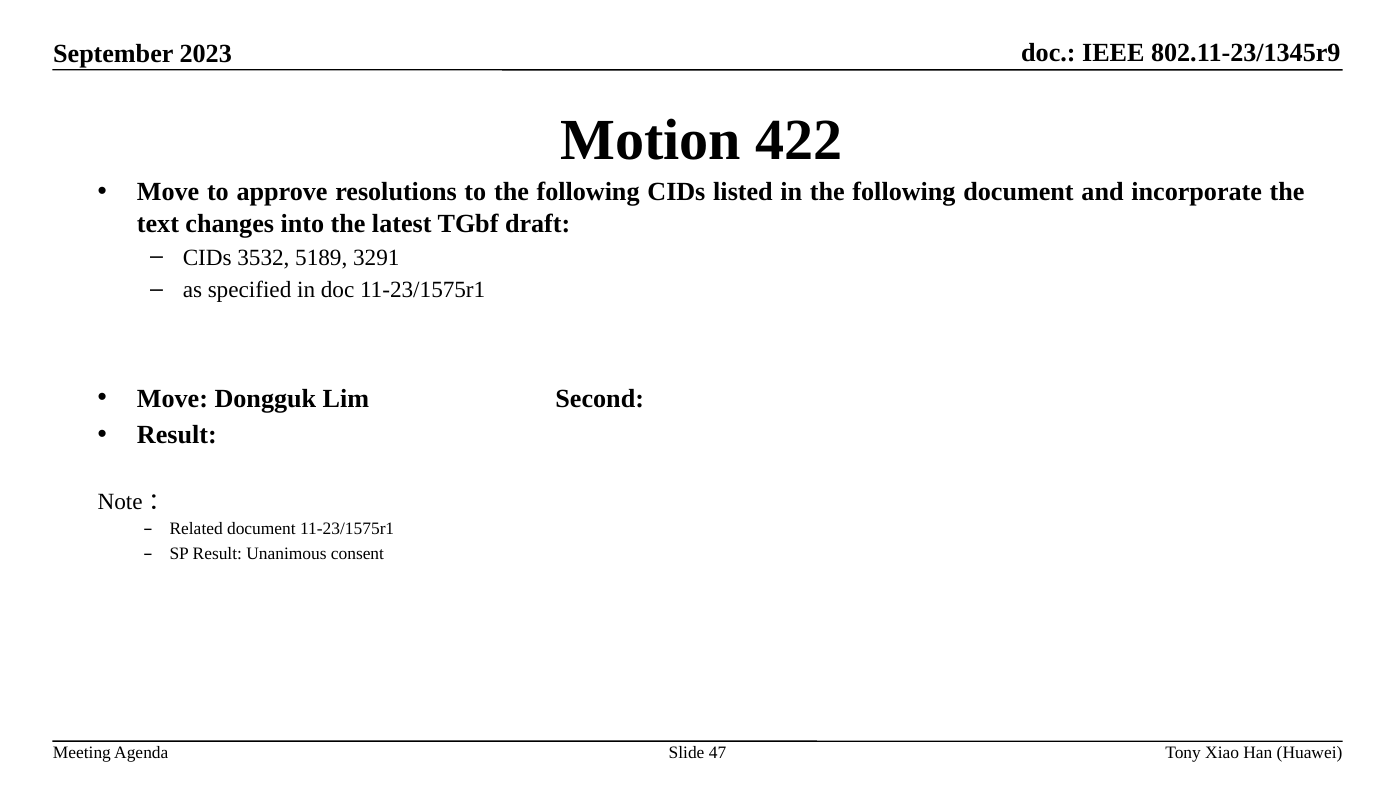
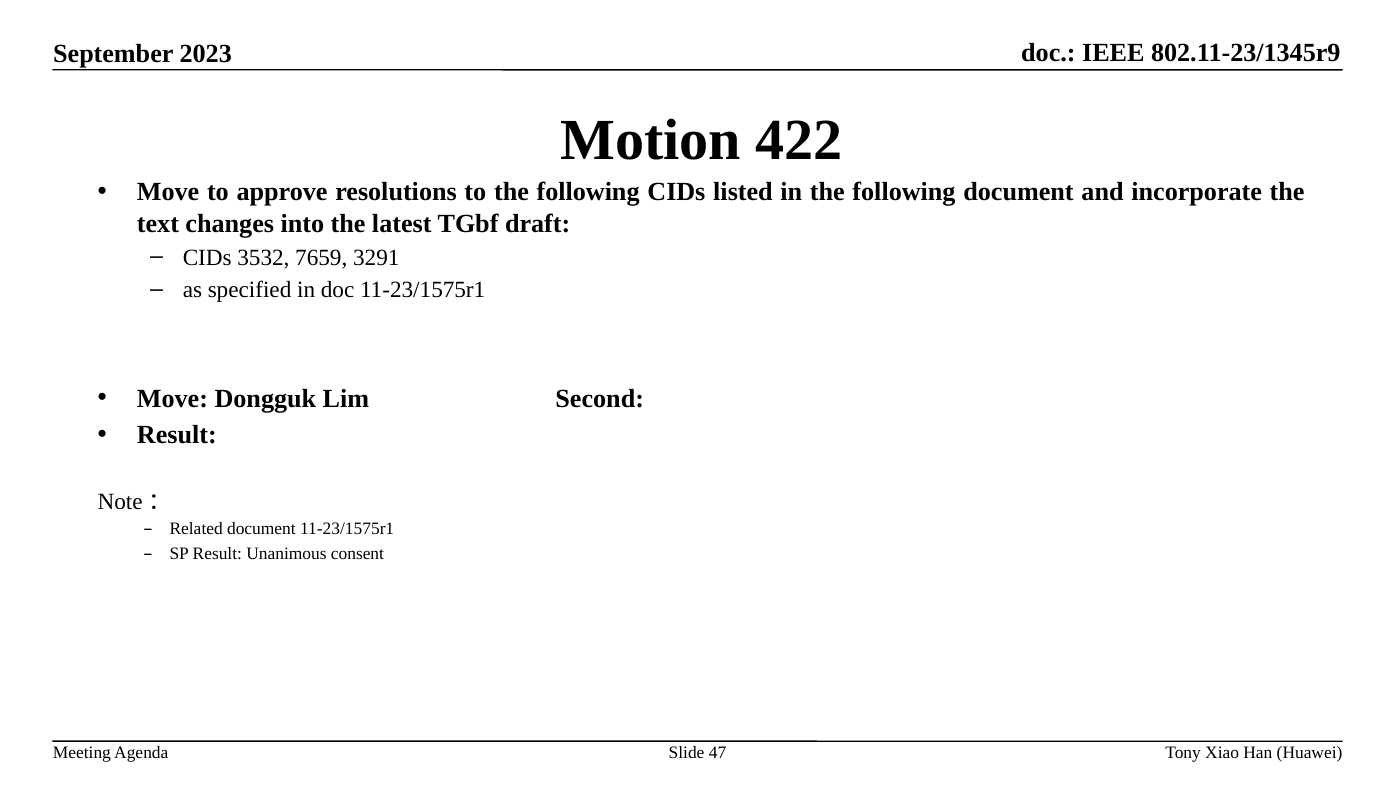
5189: 5189 -> 7659
